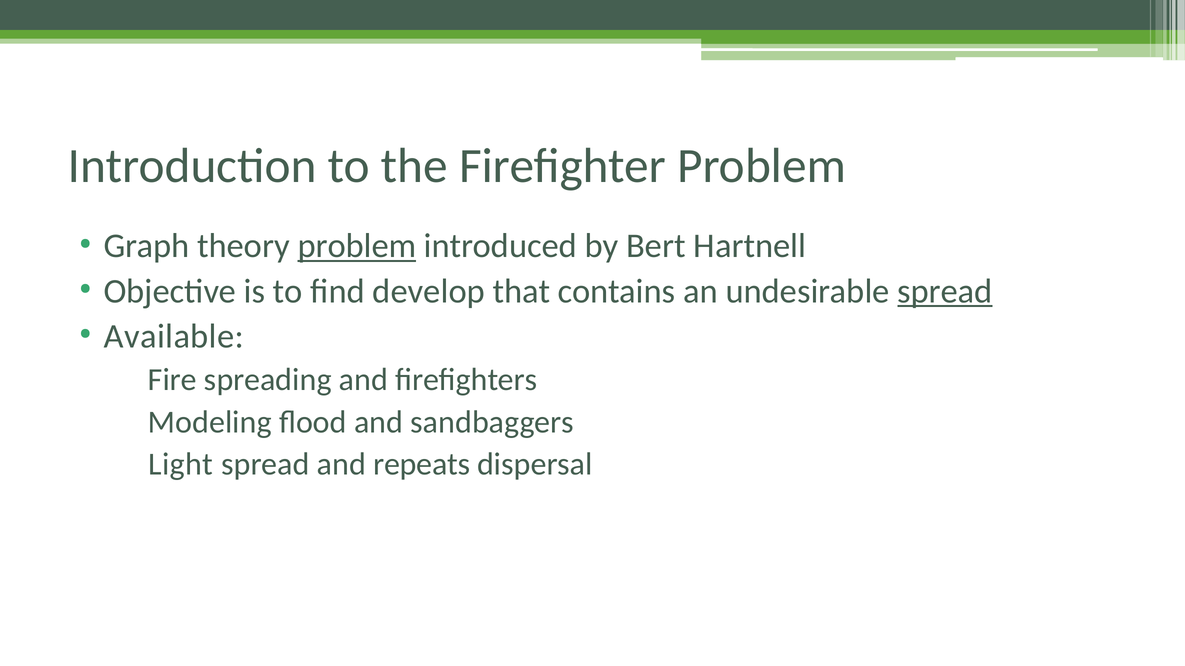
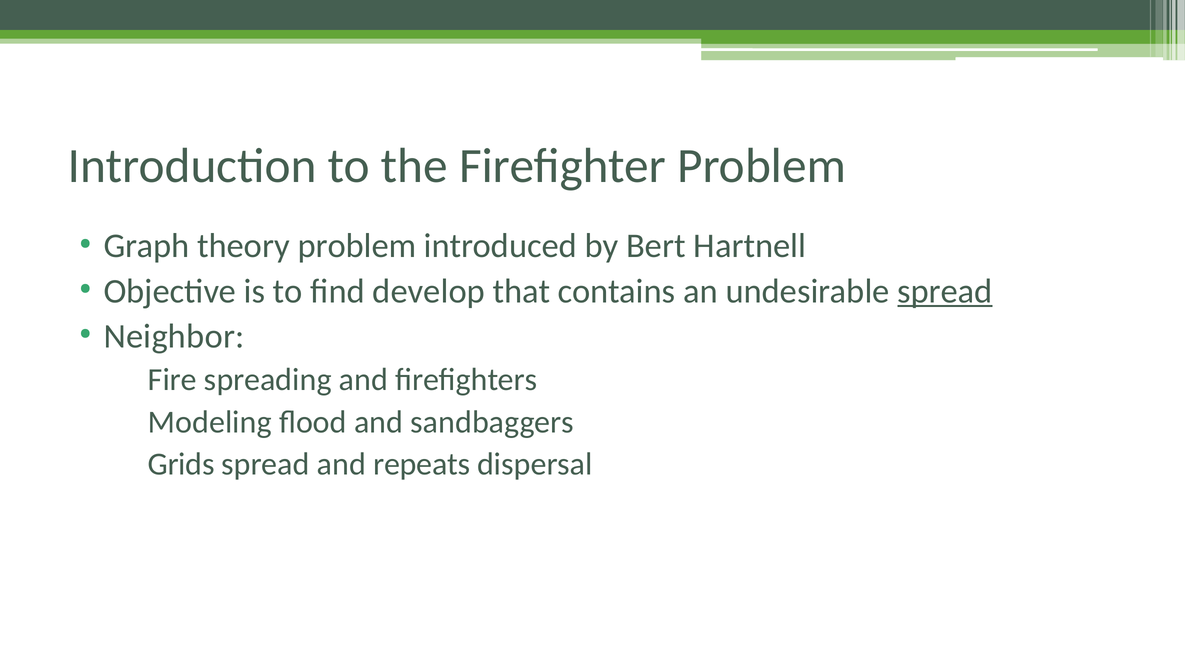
problem at (357, 246) underline: present -> none
Available: Available -> Neighbor
Light: Light -> Grids
